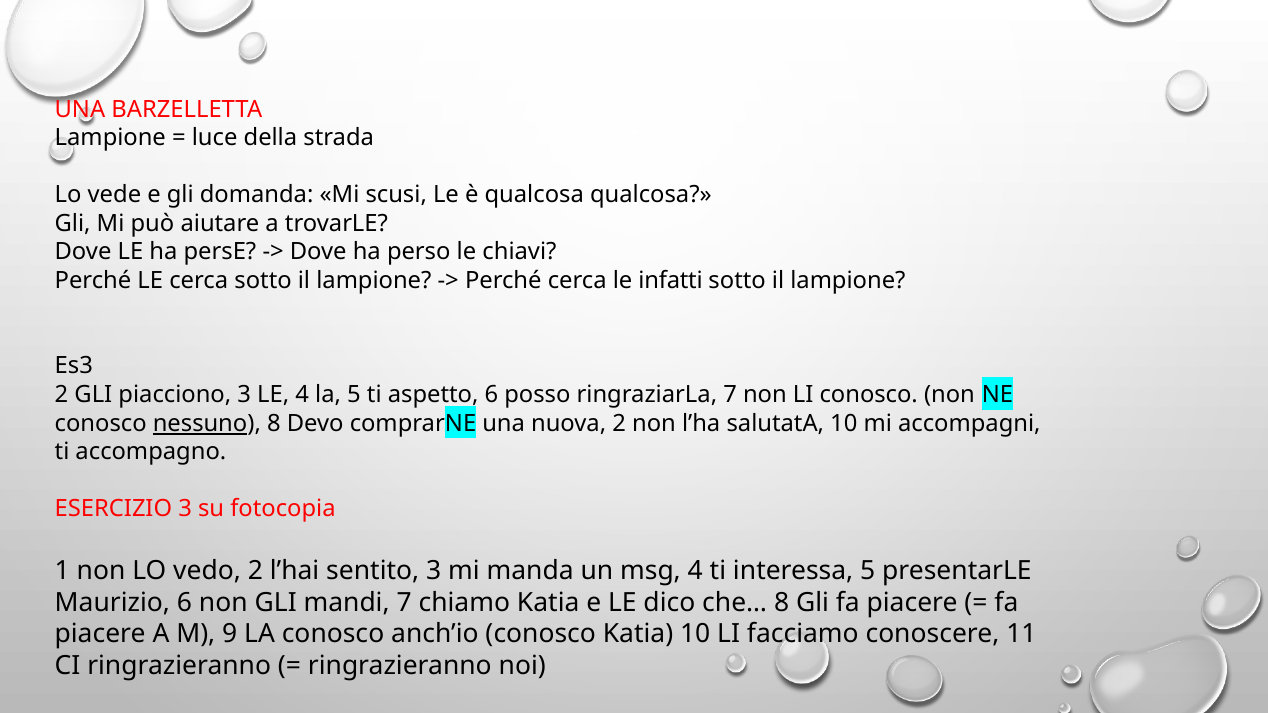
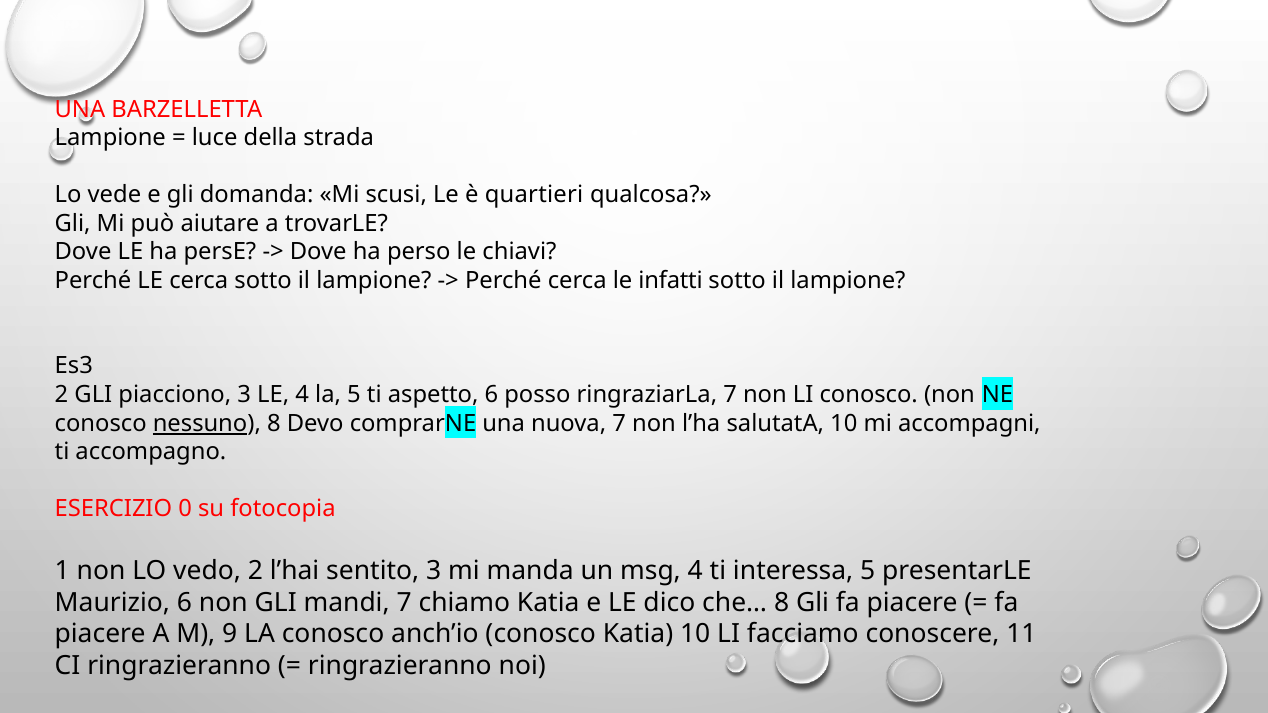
è qualcosa: qualcosa -> quartieri
nuova 2: 2 -> 7
ESERCIZIO 3: 3 -> 0
